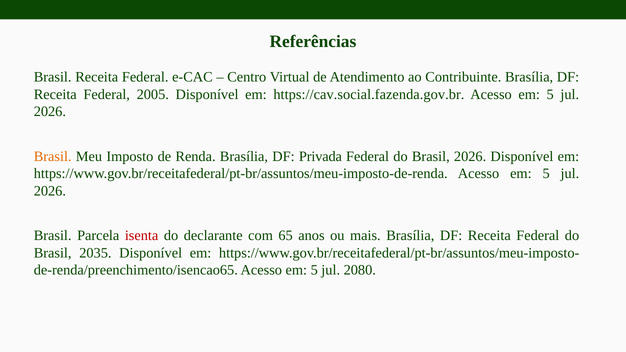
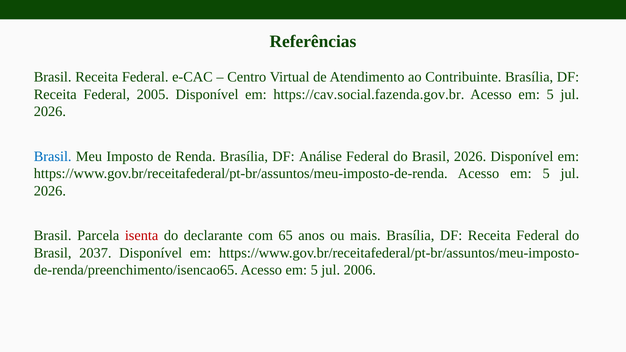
Brasil at (53, 156) colour: orange -> blue
Privada: Privada -> Análise
2035: 2035 -> 2037
2080: 2080 -> 2006
